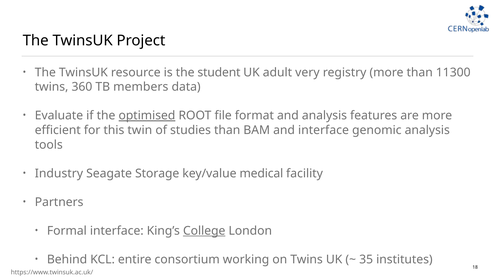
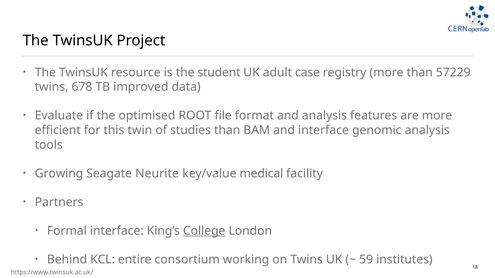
very: very -> case
11300: 11300 -> 57229
360: 360 -> 678
members: members -> improved
optimised underline: present -> none
Industry: Industry -> Growing
Storage: Storage -> Neurite
35: 35 -> 59
